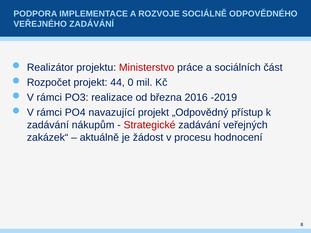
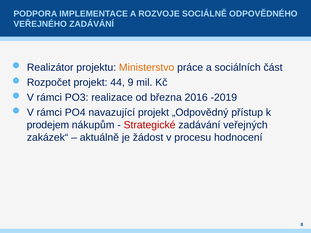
Ministerstvo colour: red -> orange
0: 0 -> 9
zadávání at (48, 125): zadávání -> prodejem
